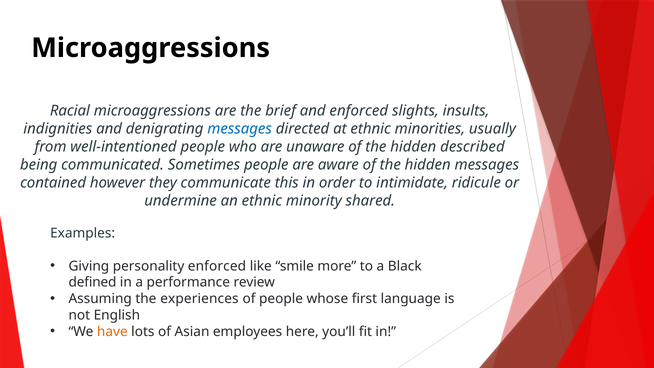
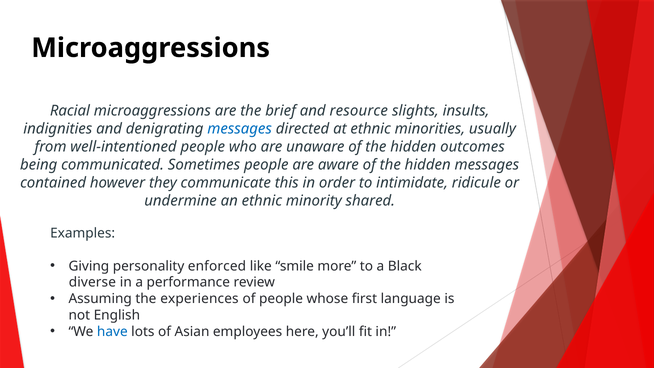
and enforced: enforced -> resource
described: described -> outcomes
defined: defined -> diverse
have colour: orange -> blue
